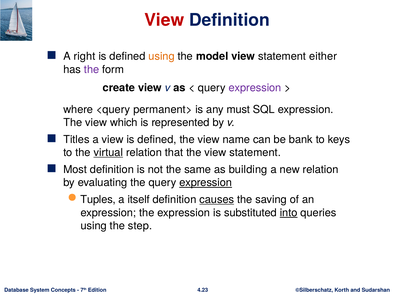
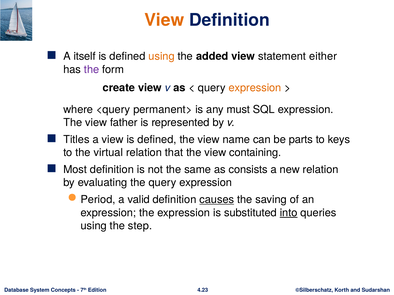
View at (164, 20) colour: red -> orange
right: right -> itself
model: model -> added
expression at (255, 88) colour: purple -> orange
which: which -> father
bank: bank -> parts
virtual underline: present -> none
the view statement: statement -> containing
building: building -> consists
expression at (206, 183) underline: present -> none
Tuples: Tuples -> Period
itself: itself -> valid
